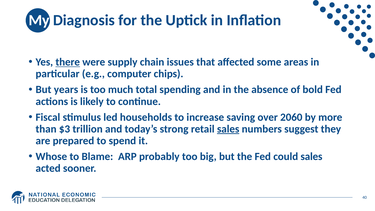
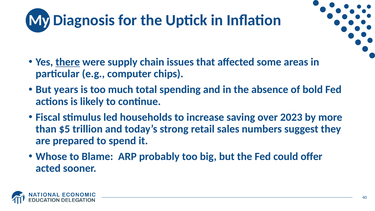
2060: 2060 -> 2023
$3: $3 -> $5
sales at (228, 129) underline: present -> none
could sales: sales -> offer
